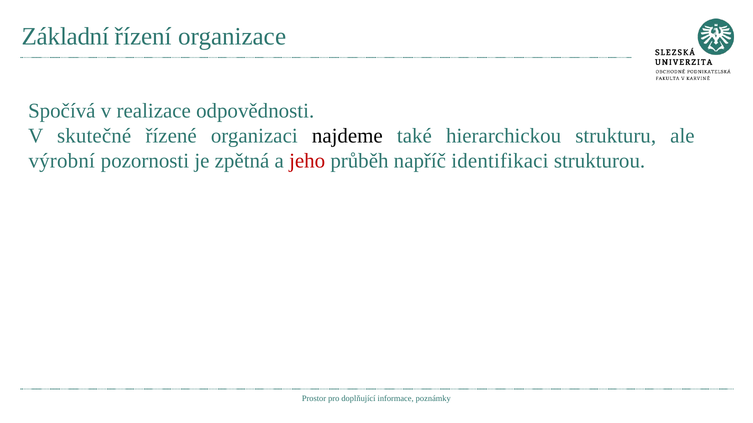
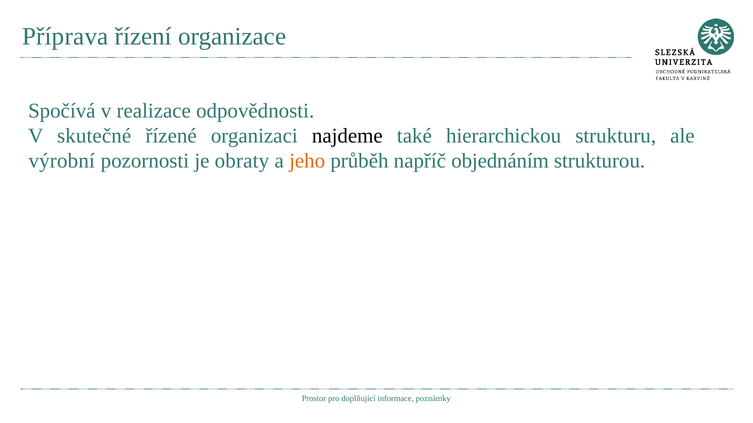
Základní: Základní -> Příprava
zpětná: zpětná -> obraty
jeho colour: red -> orange
identifikaci: identifikaci -> objednáním
